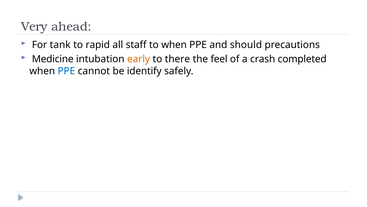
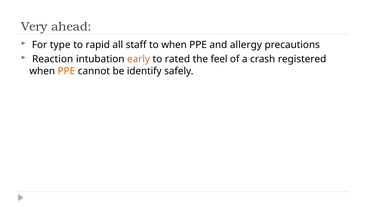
tank: tank -> type
should: should -> allergy
Medicine: Medicine -> Reaction
there: there -> rated
completed: completed -> registered
PPE at (66, 71) colour: blue -> orange
